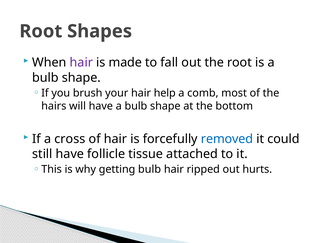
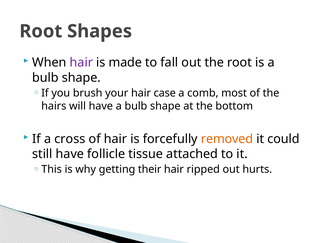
help: help -> case
removed colour: blue -> orange
getting bulb: bulb -> their
